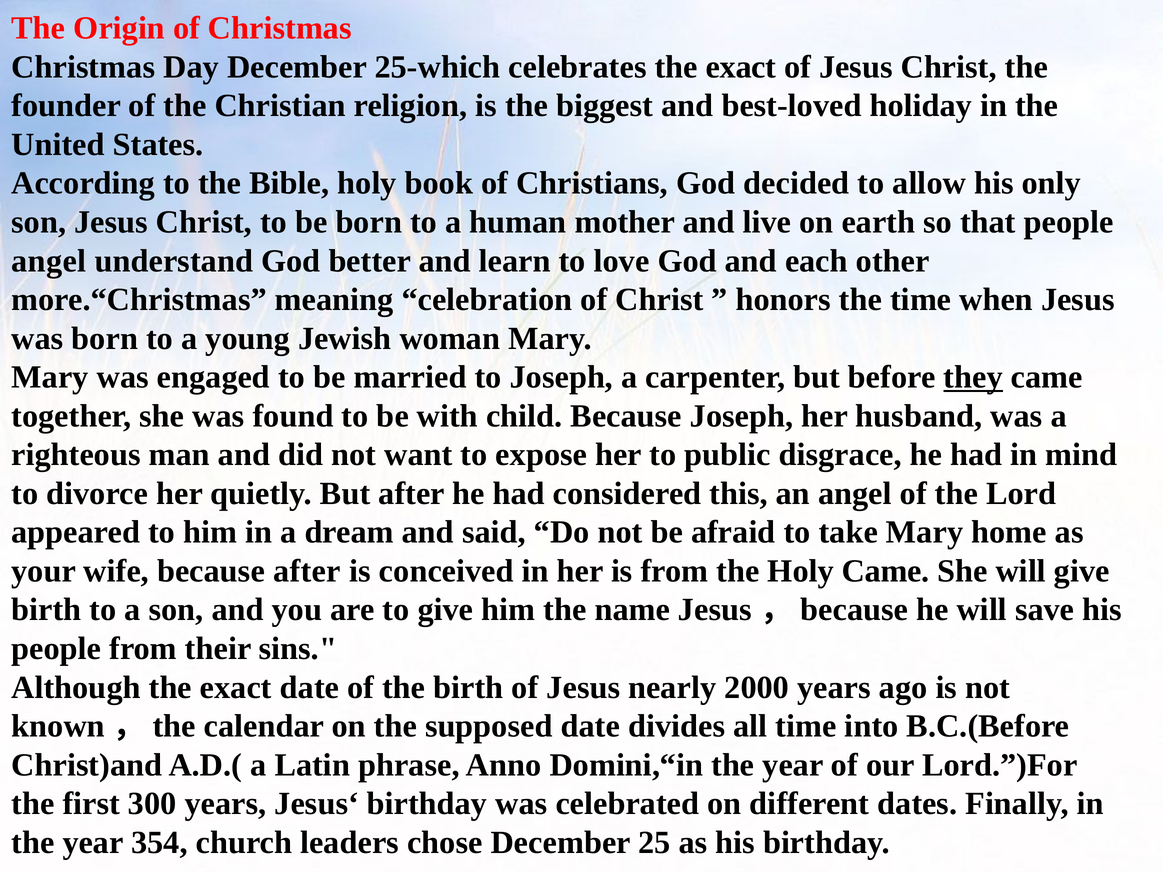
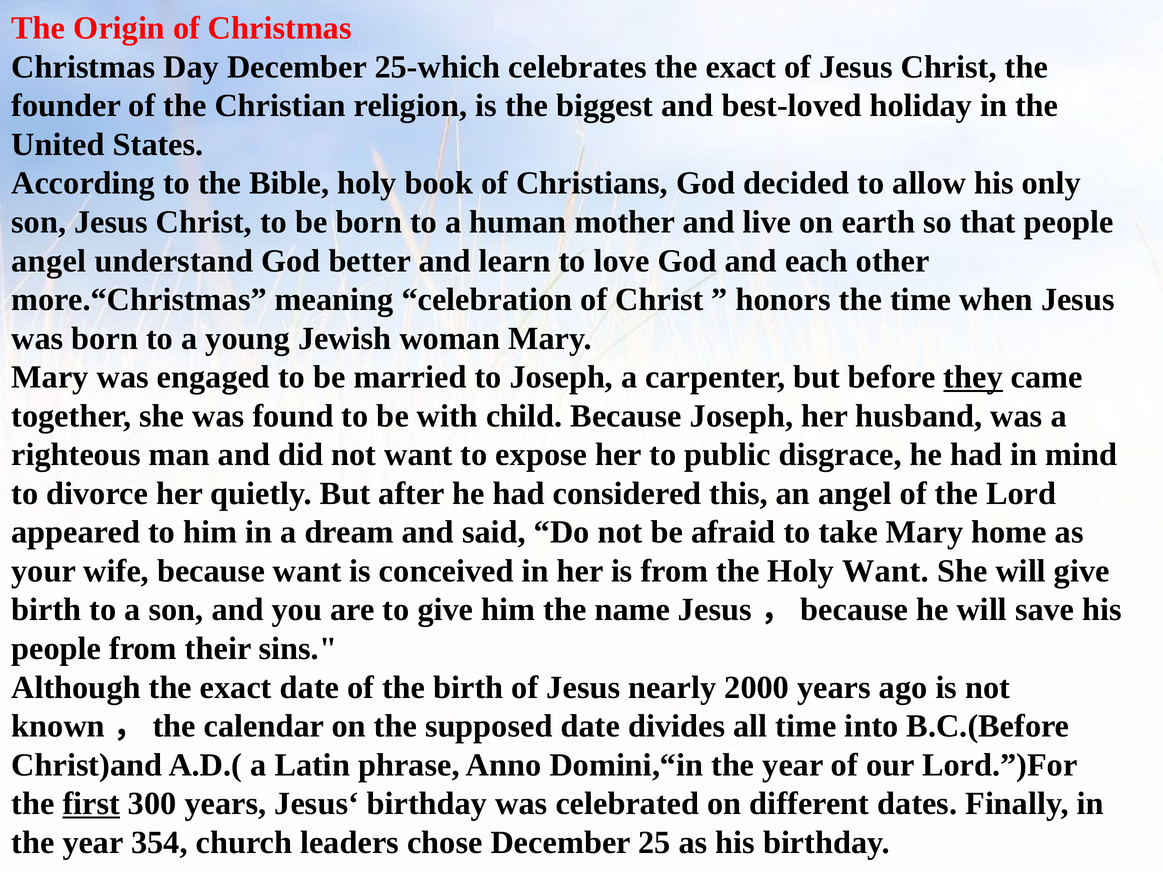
because after: after -> want
Holy Came: Came -> Want
first underline: none -> present
